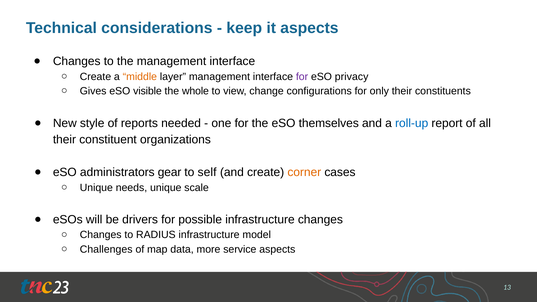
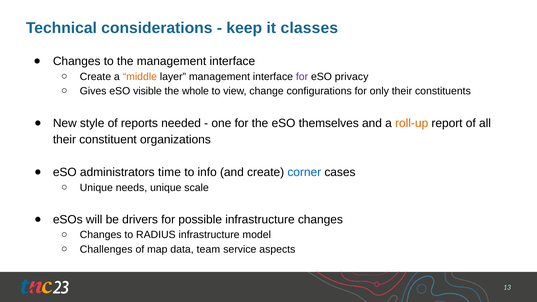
it aspects: aspects -> classes
roll-up colour: blue -> orange
gear: gear -> time
self: self -> info
corner colour: orange -> blue
more: more -> team
